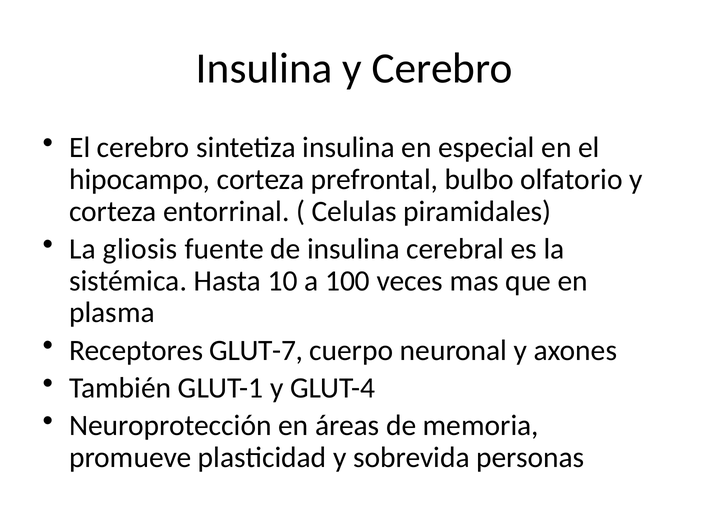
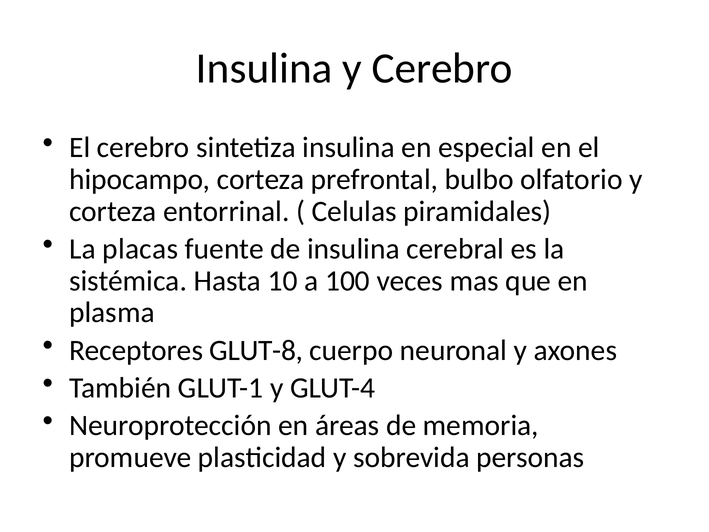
gliosis: gliosis -> placas
GLUT-7: GLUT-7 -> GLUT-8
